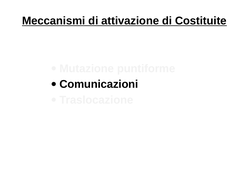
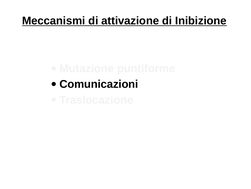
Costituite: Costituite -> Inibizione
